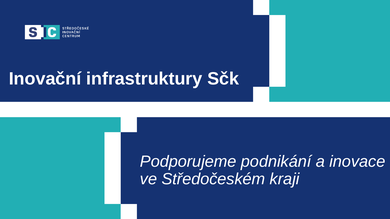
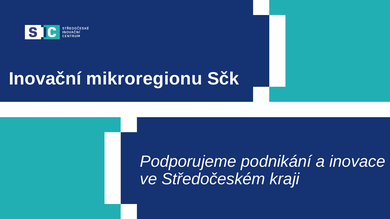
infrastruktury: infrastruktury -> mikroregionu
